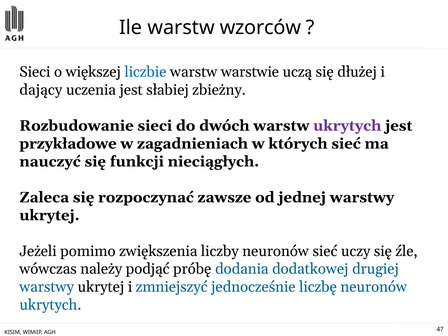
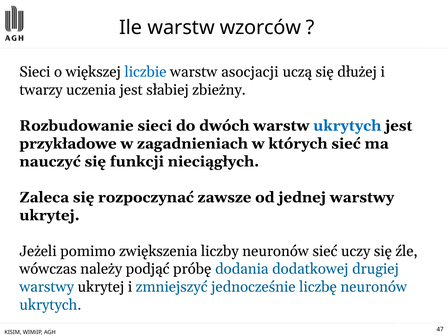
warstwie: warstwie -> asocjacji
dający: dający -> twarzy
ukrytych at (347, 126) colour: purple -> blue
